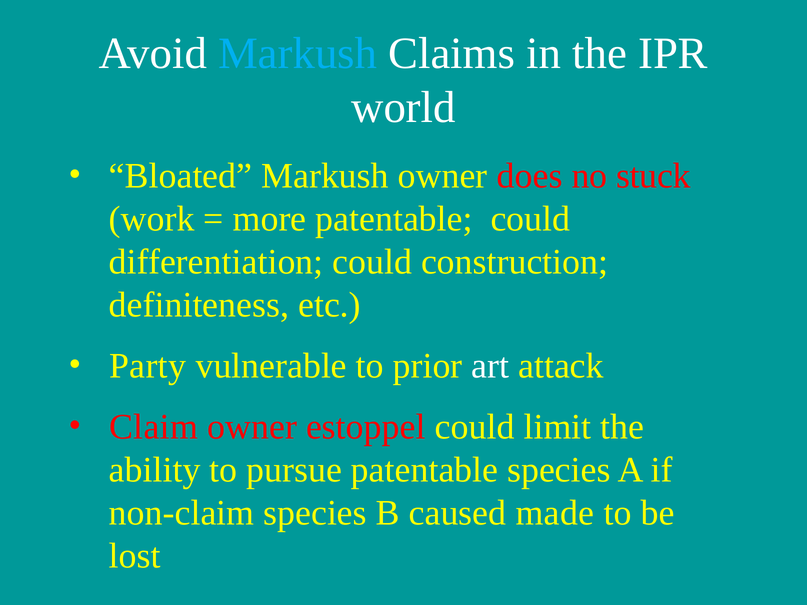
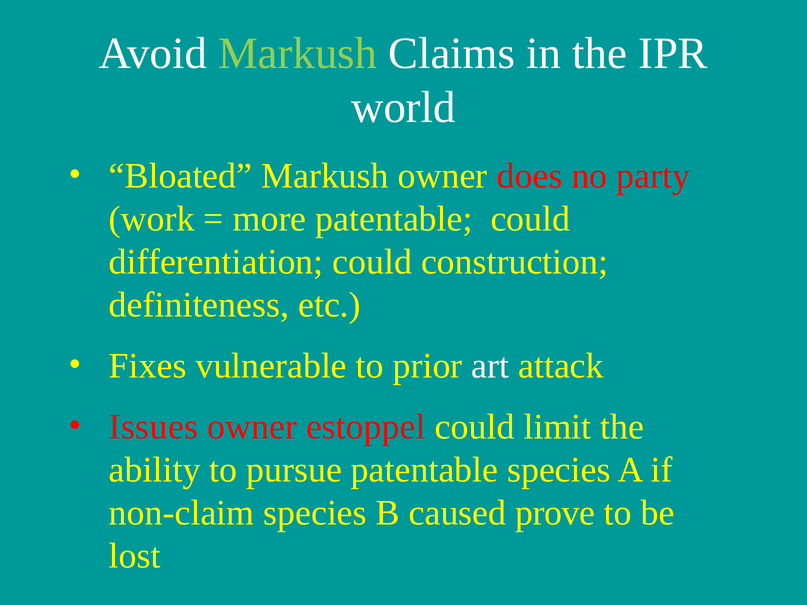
Markush at (298, 54) colour: light blue -> light green
stuck: stuck -> party
Party: Party -> Fixes
Claim: Claim -> Issues
made: made -> prove
